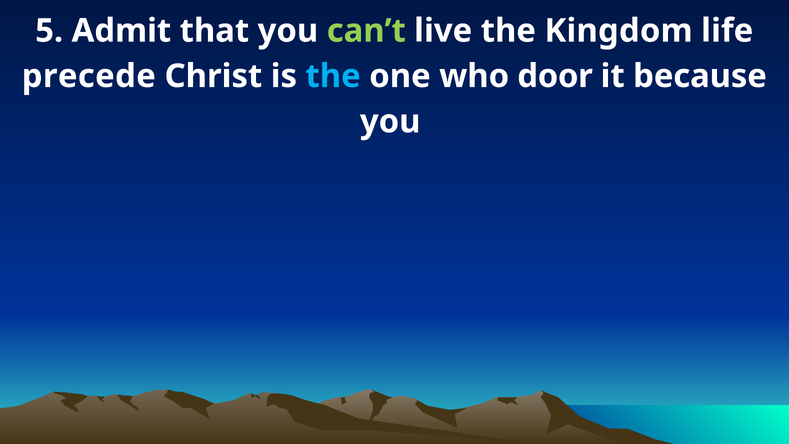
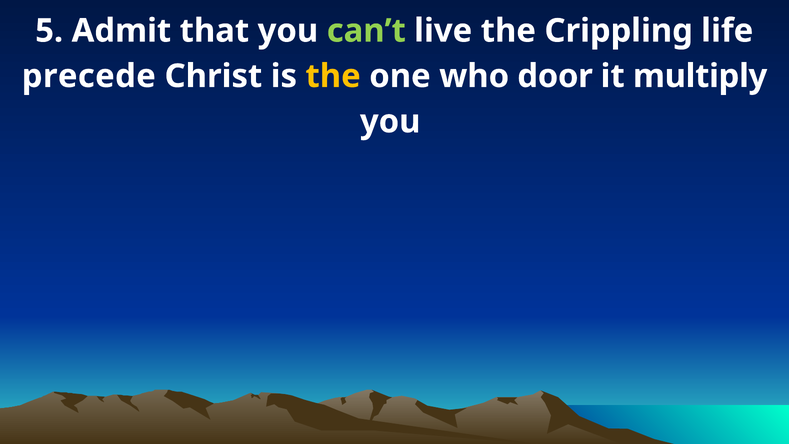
Kingdom: Kingdom -> Crippling
the at (333, 76) colour: light blue -> yellow
because: because -> multiply
